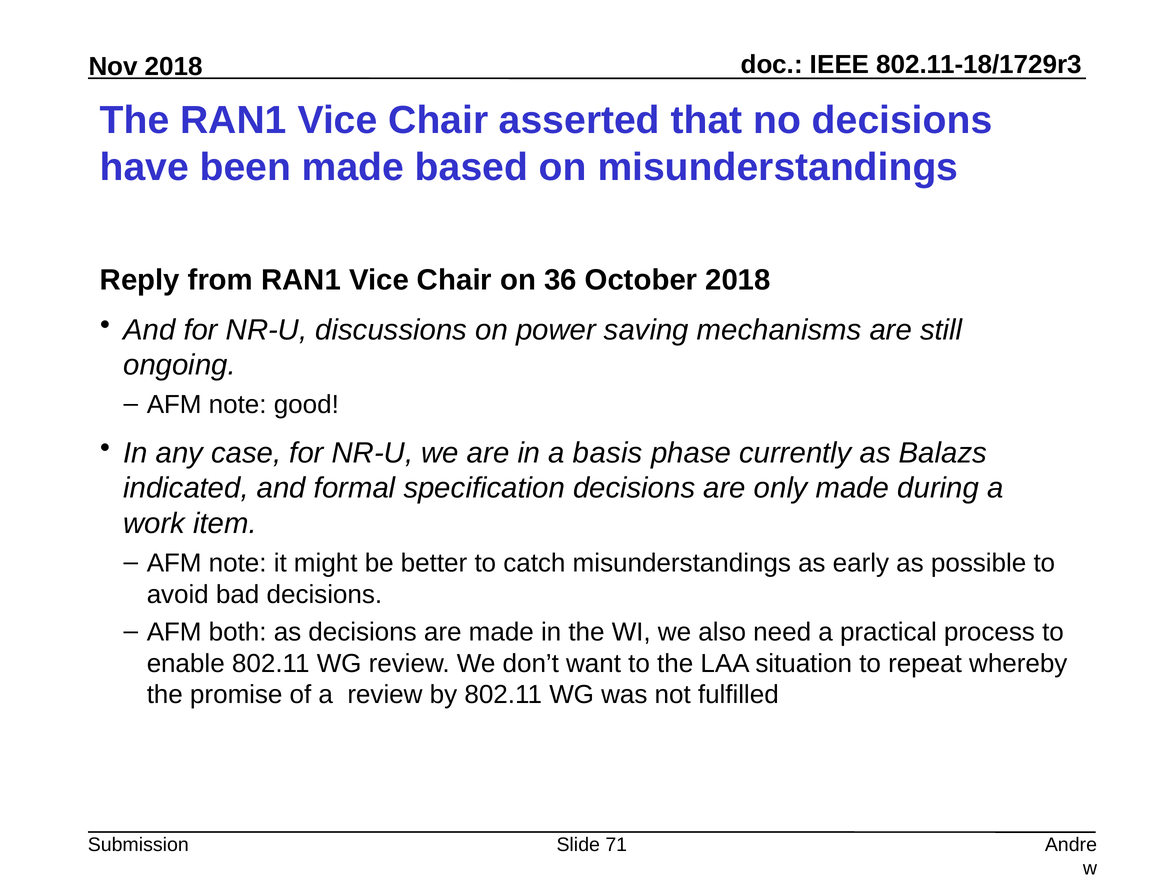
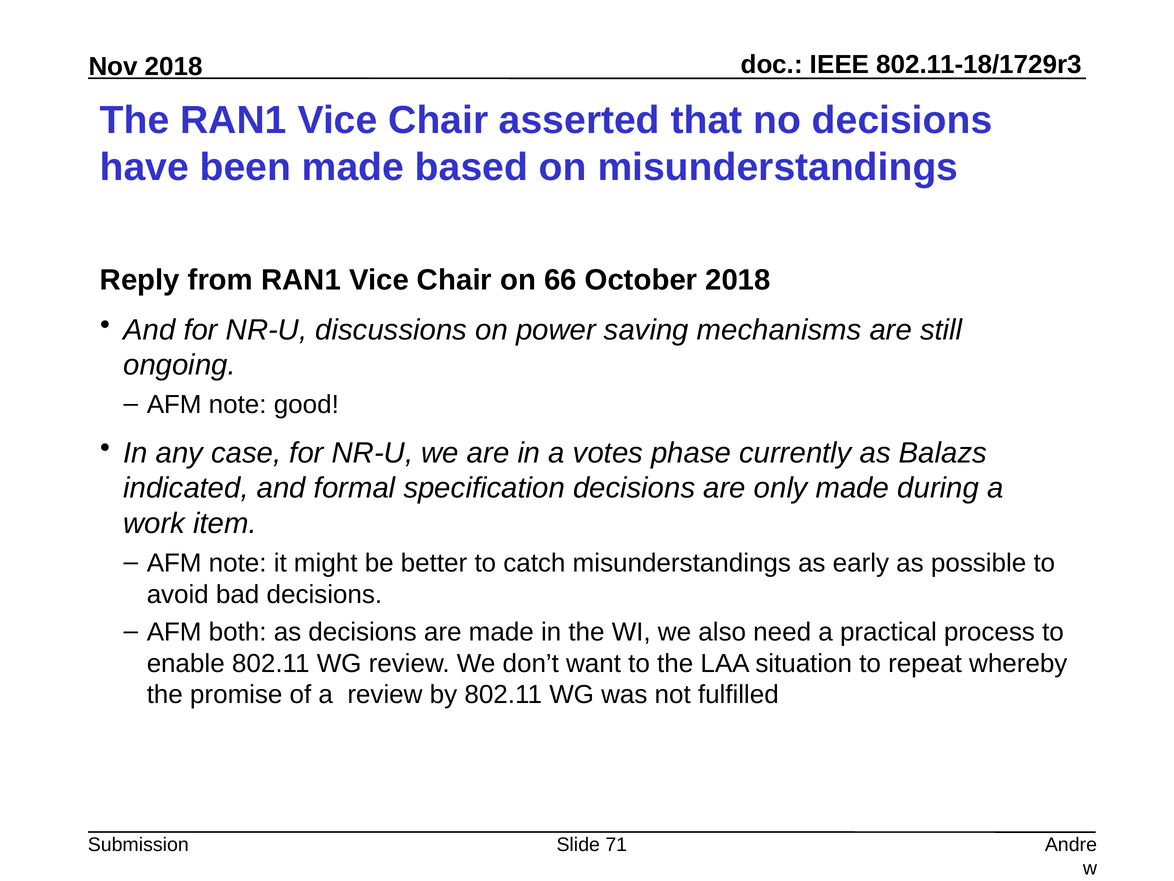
36: 36 -> 66
basis: basis -> votes
